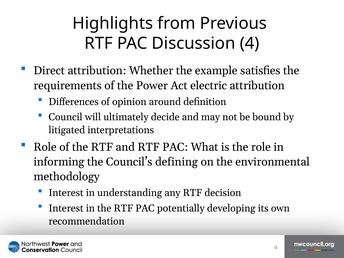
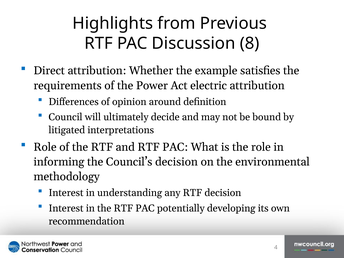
Discussion 4: 4 -> 8
Council’s defining: defining -> decision
